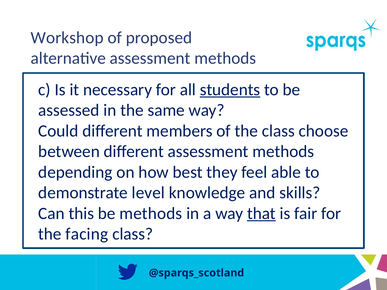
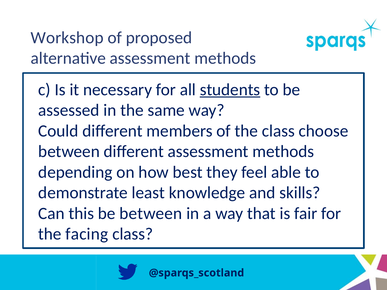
level: level -> least
be methods: methods -> between
that underline: present -> none
